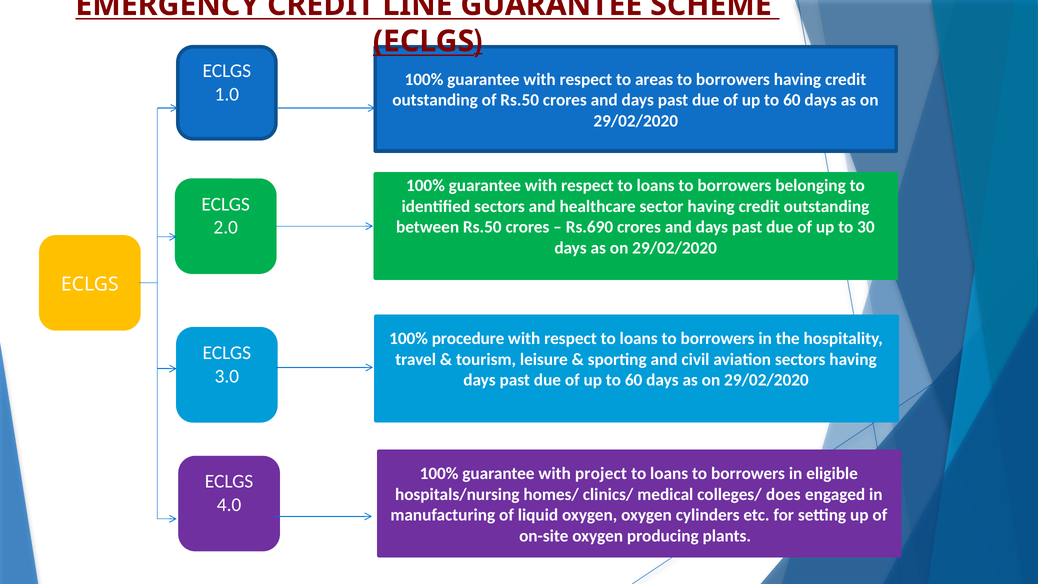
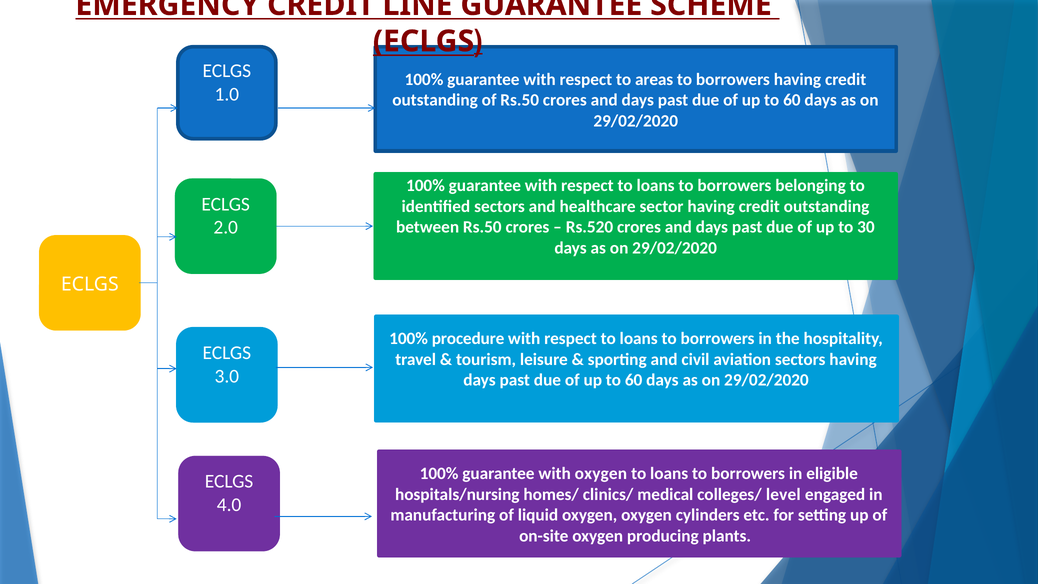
Rs.690: Rs.690 -> Rs.520
with project: project -> oxygen
does: does -> level
